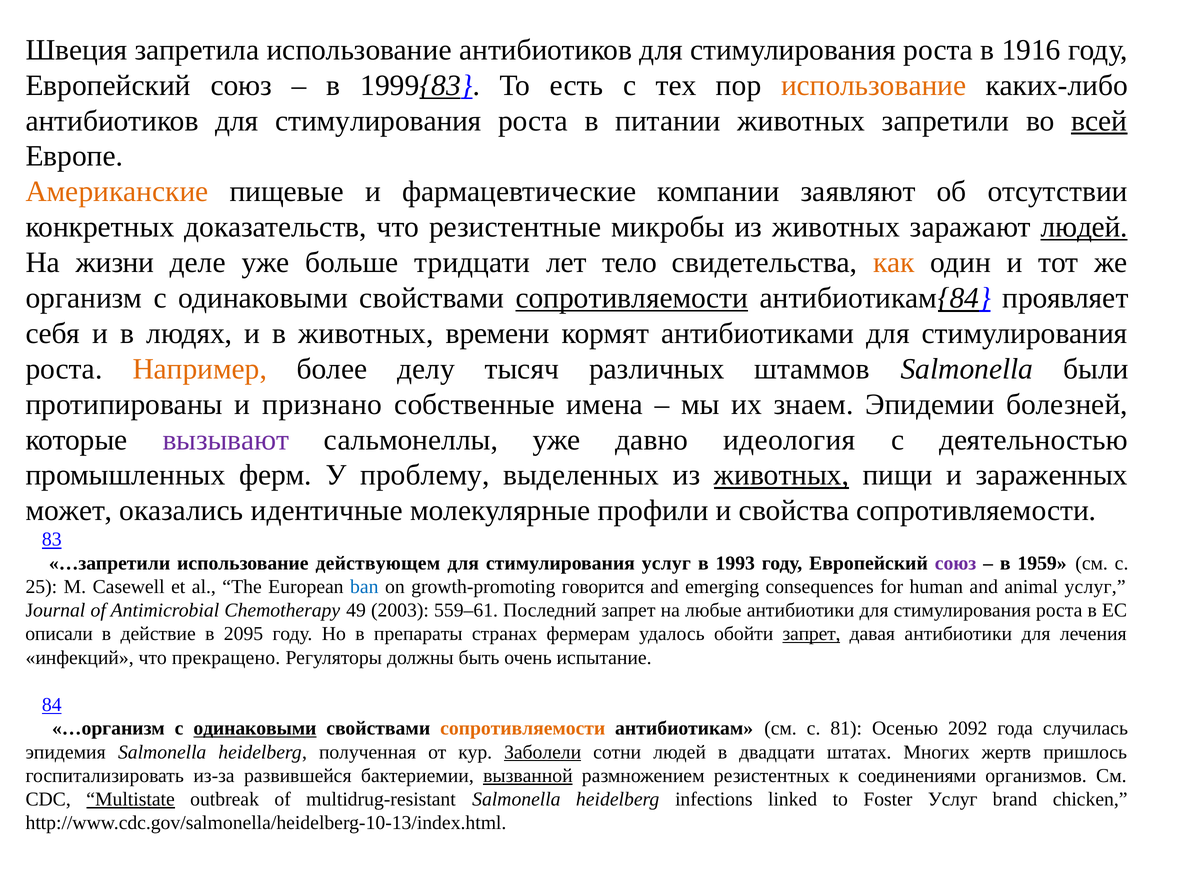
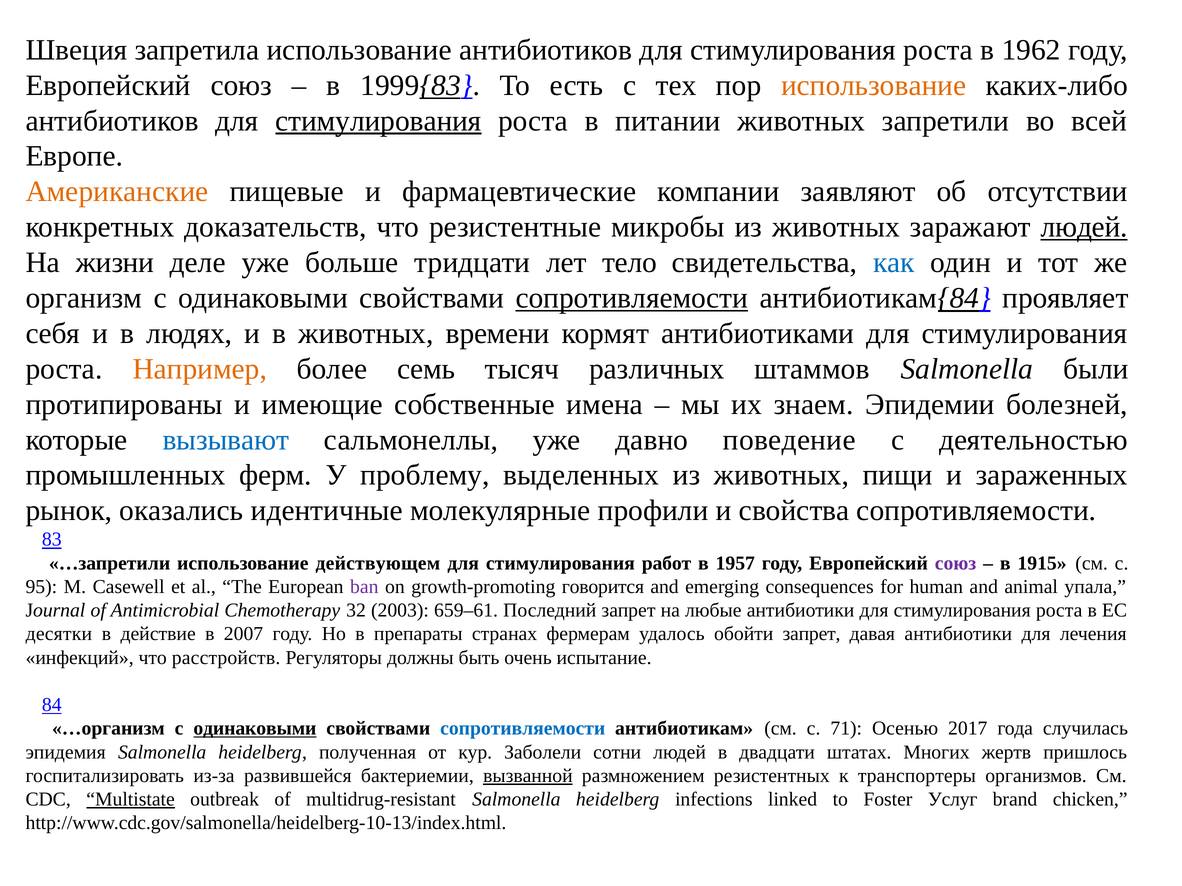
1916: 1916 -> 1962
стимулирования at (378, 121) underline: none -> present
всей underline: present -> none
как colour: orange -> blue
делу: делу -> семь
признано: признано -> имеющие
вызывают colour: purple -> blue
идеология: идеология -> поведение
животных at (781, 475) underline: present -> none
может: может -> рынок
стимулирования услуг: услуг -> работ
1993: 1993 -> 1957
1959: 1959 -> 1915
25: 25 -> 95
ban colour: blue -> purple
animal услуг: услуг -> упала
49: 49 -> 32
559–61: 559–61 -> 659–61
описали: описали -> десятки
2095: 2095 -> 2007
запрет at (812, 634) underline: present -> none
прекращено: прекращено -> расстройств
сопротивляемости at (523, 729) colour: orange -> blue
81: 81 -> 71
2092: 2092 -> 2017
Заболели underline: present -> none
соединениями: соединениями -> транспортеры
